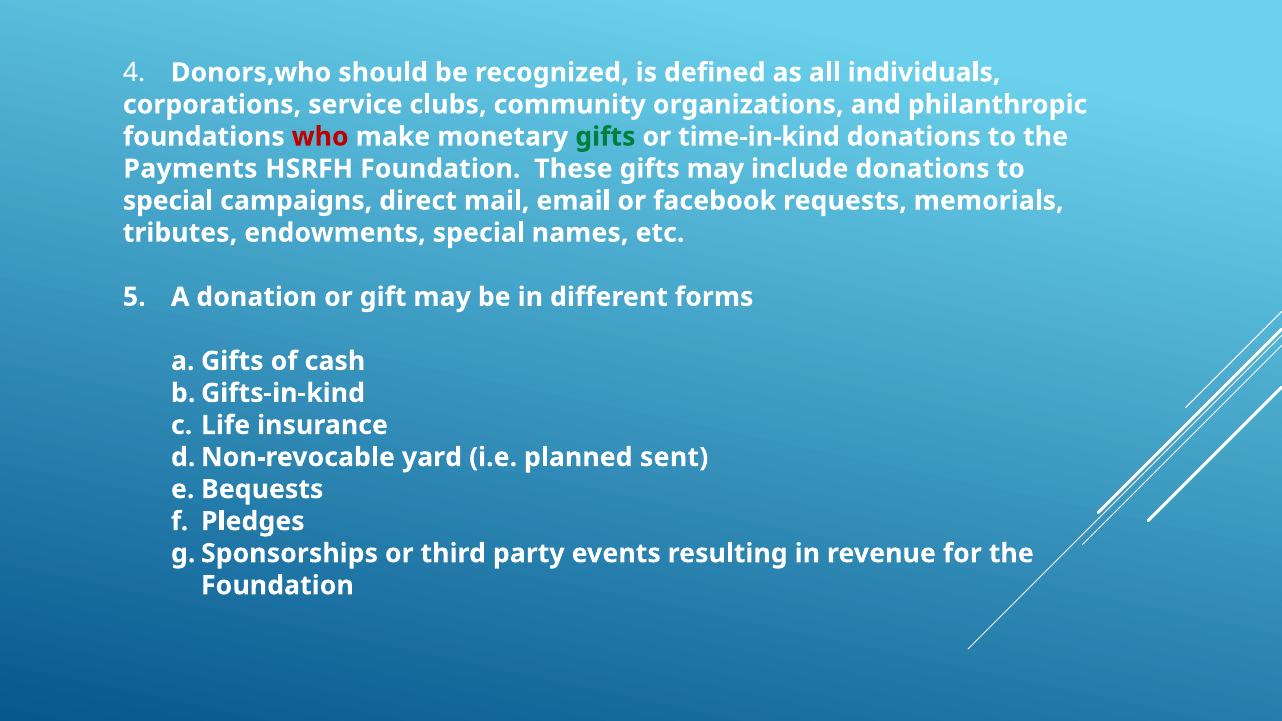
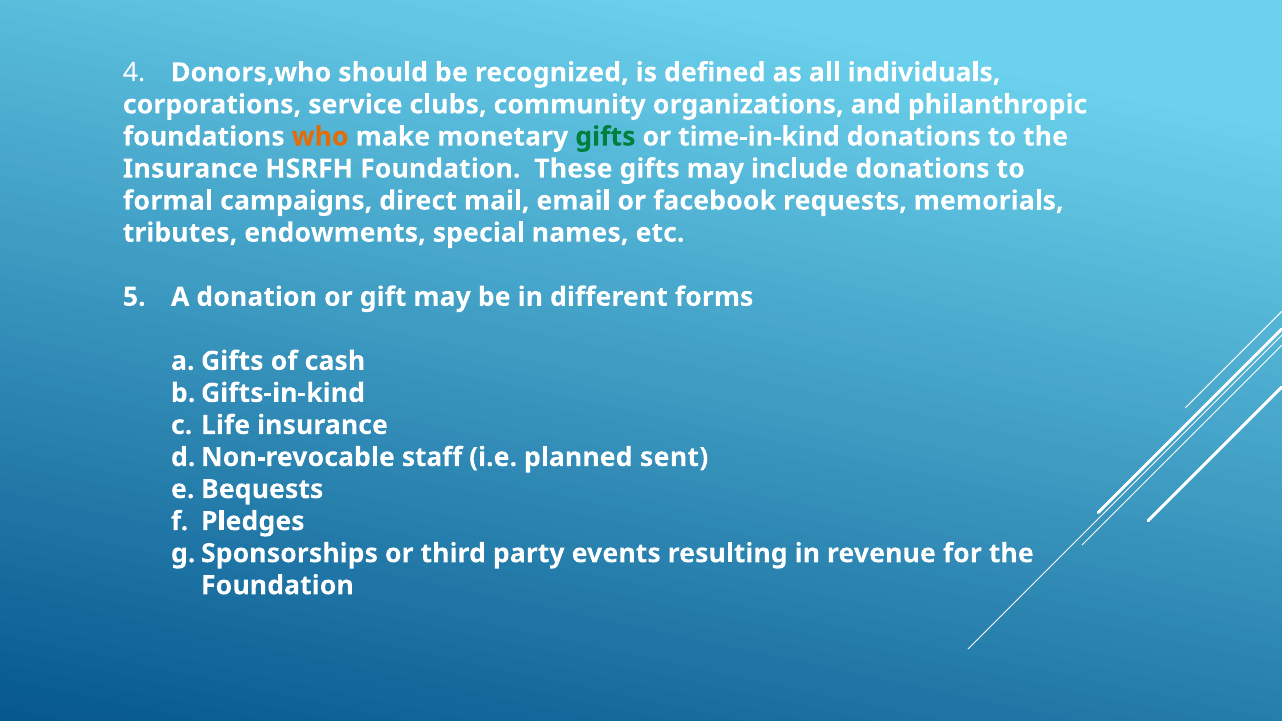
who colour: red -> orange
Payments at (190, 169): Payments -> Insurance
special at (168, 201): special -> formal
yard: yard -> staff
